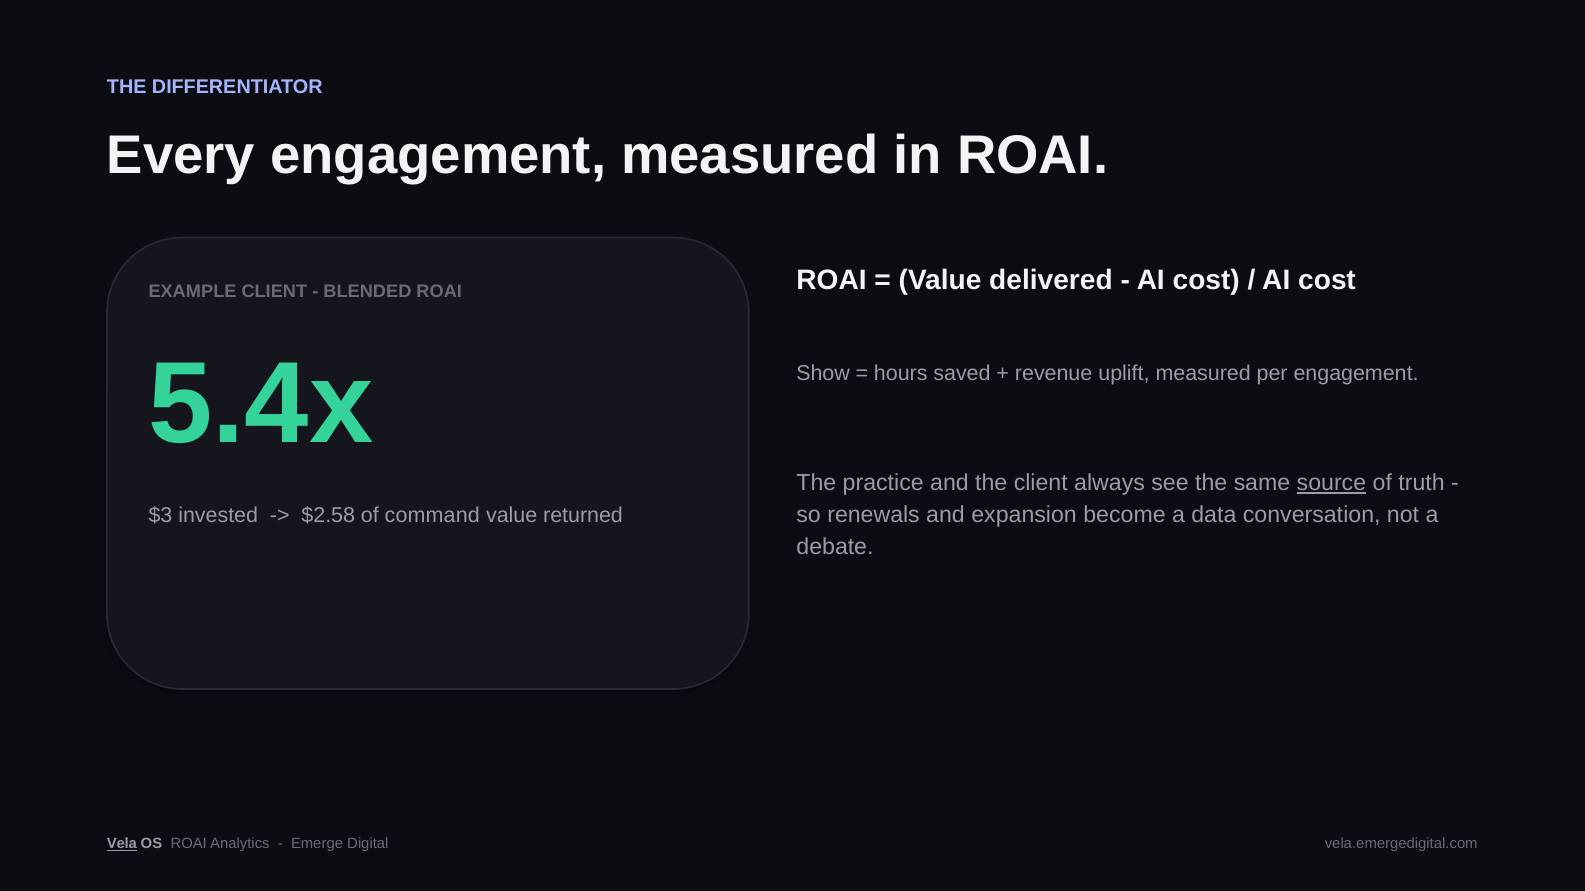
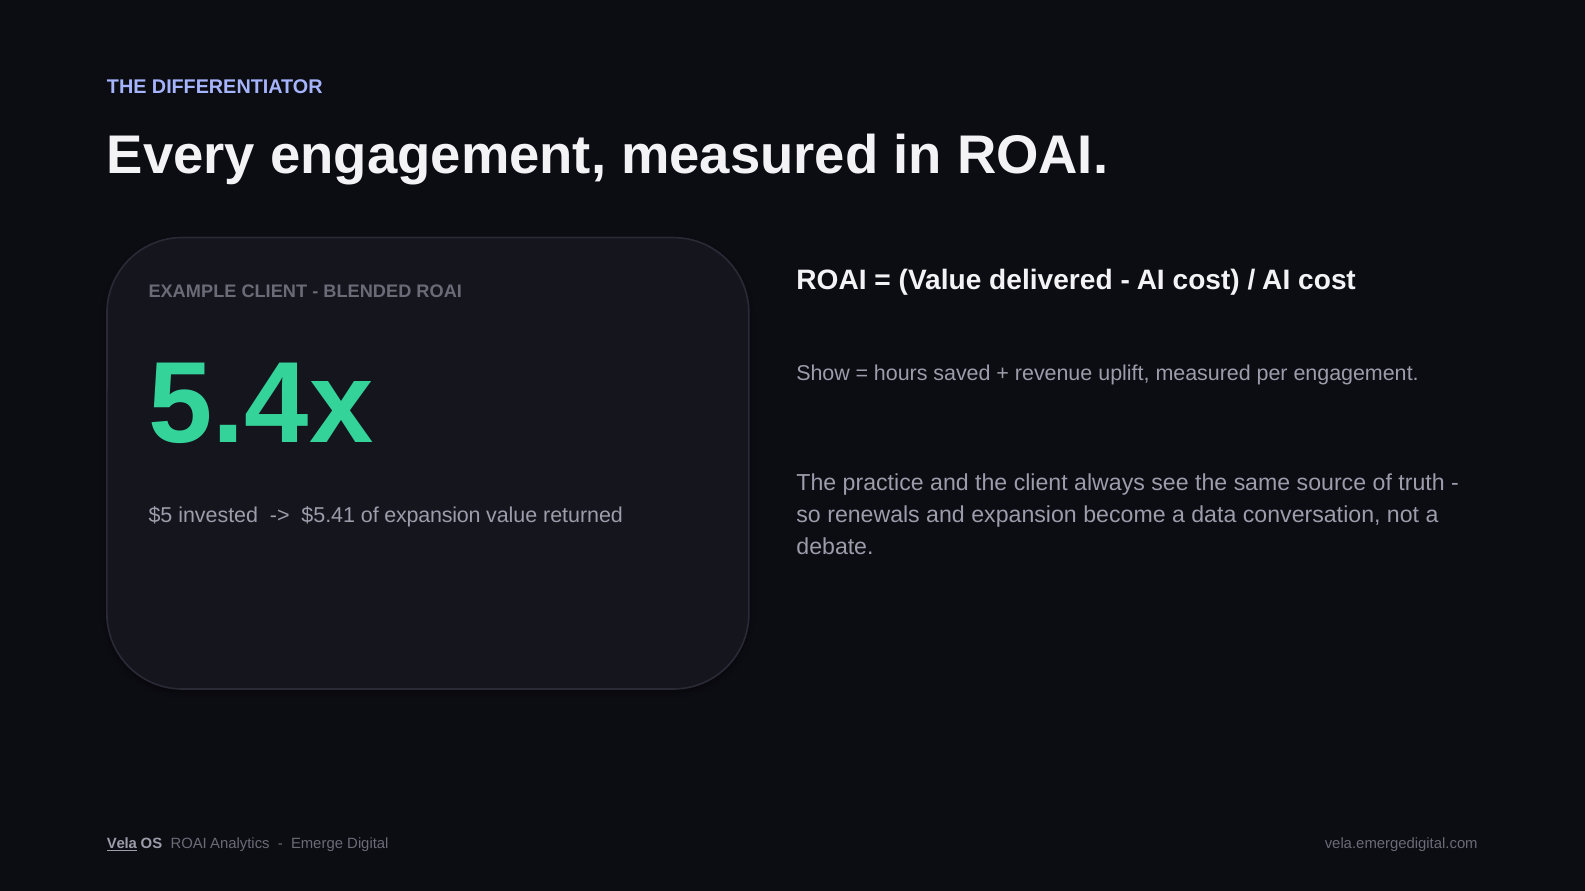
source underline: present -> none
$3: $3 -> $5
$2.58: $2.58 -> $5.41
of command: command -> expansion
